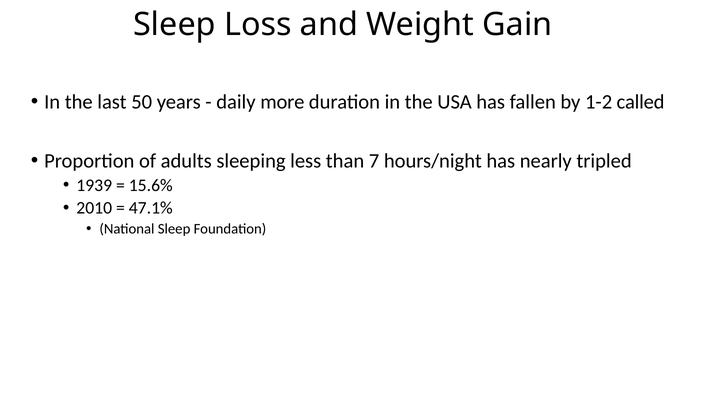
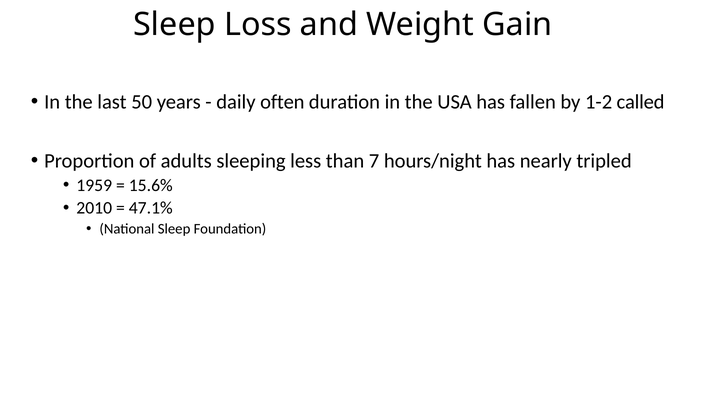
more: more -> often
1939: 1939 -> 1959
